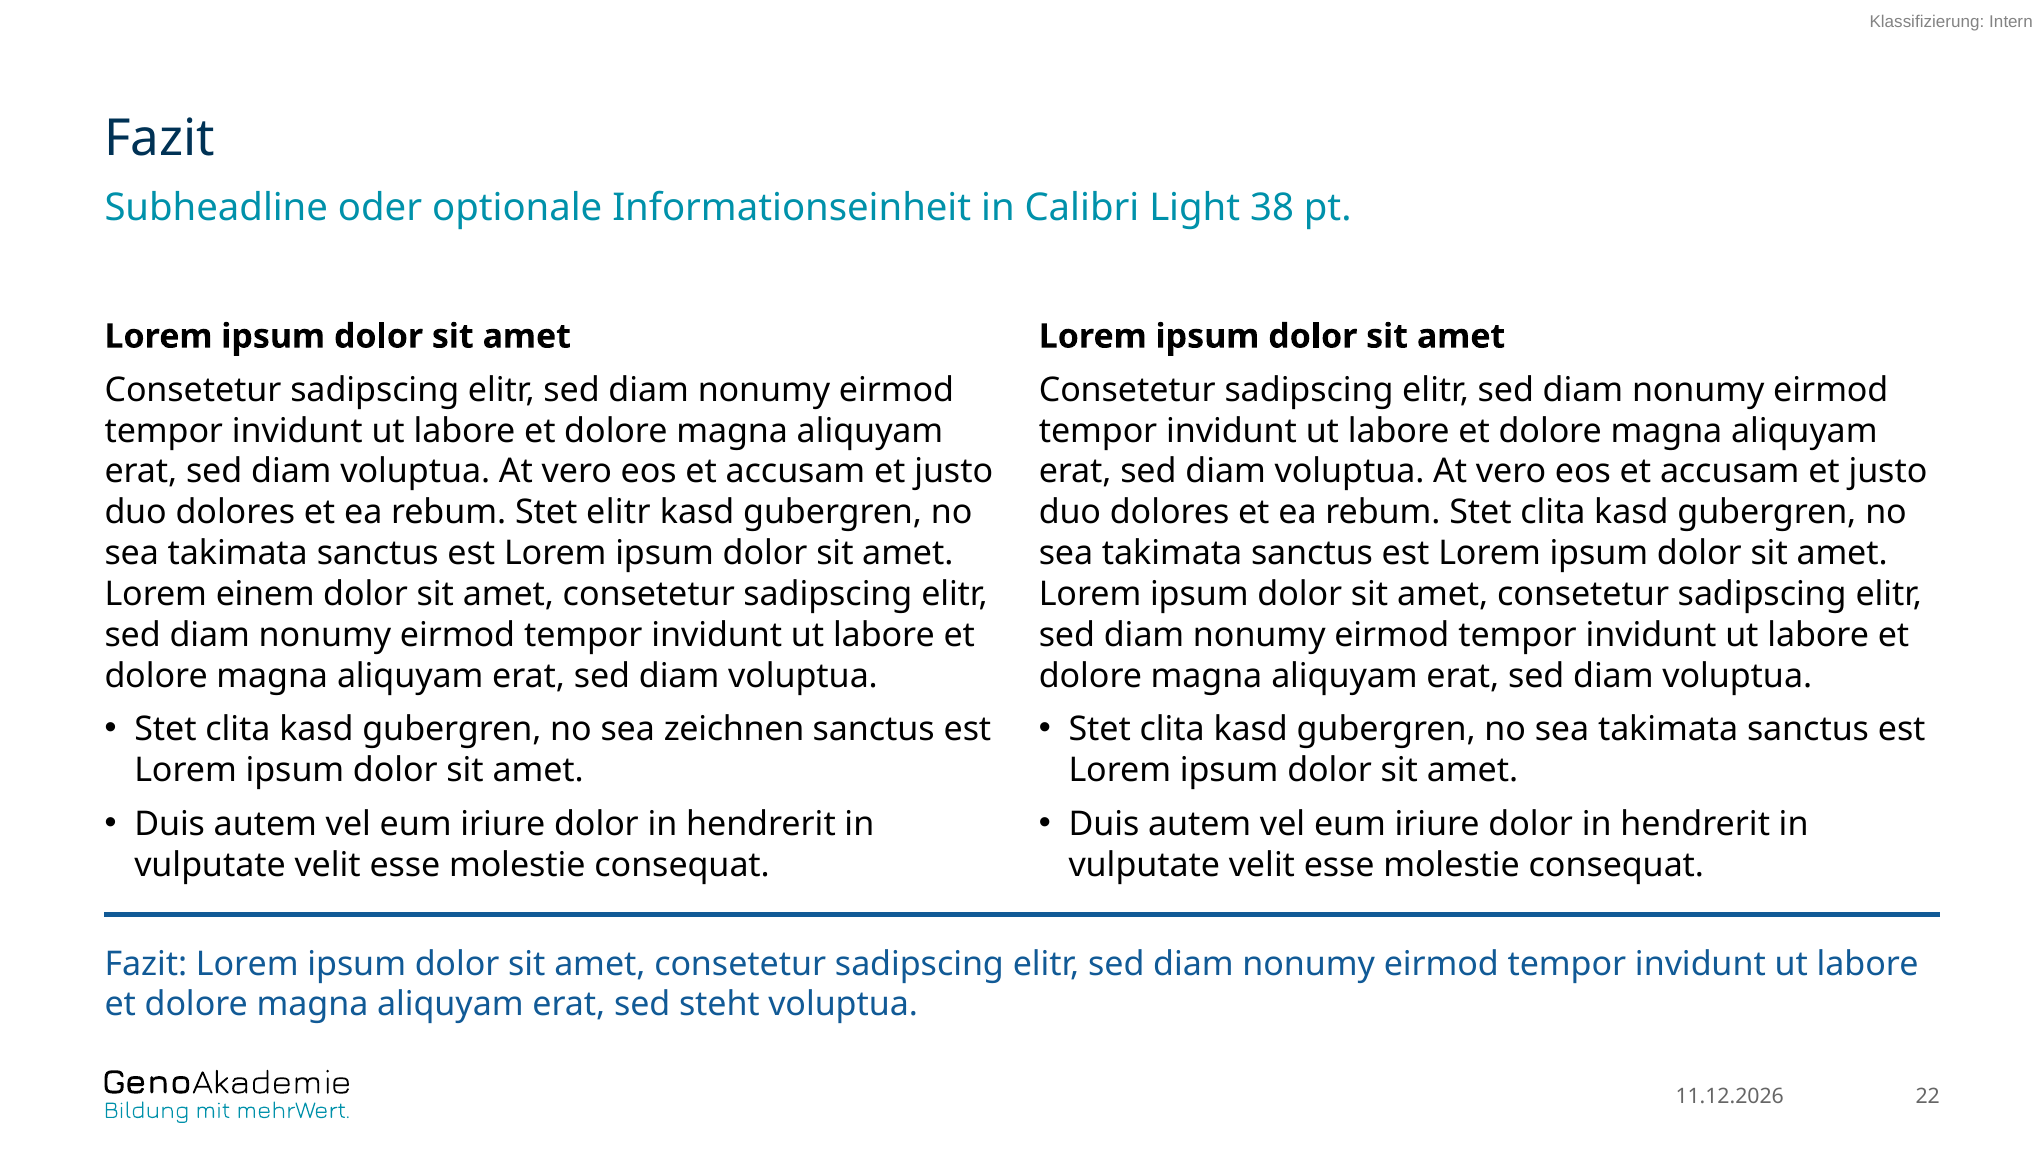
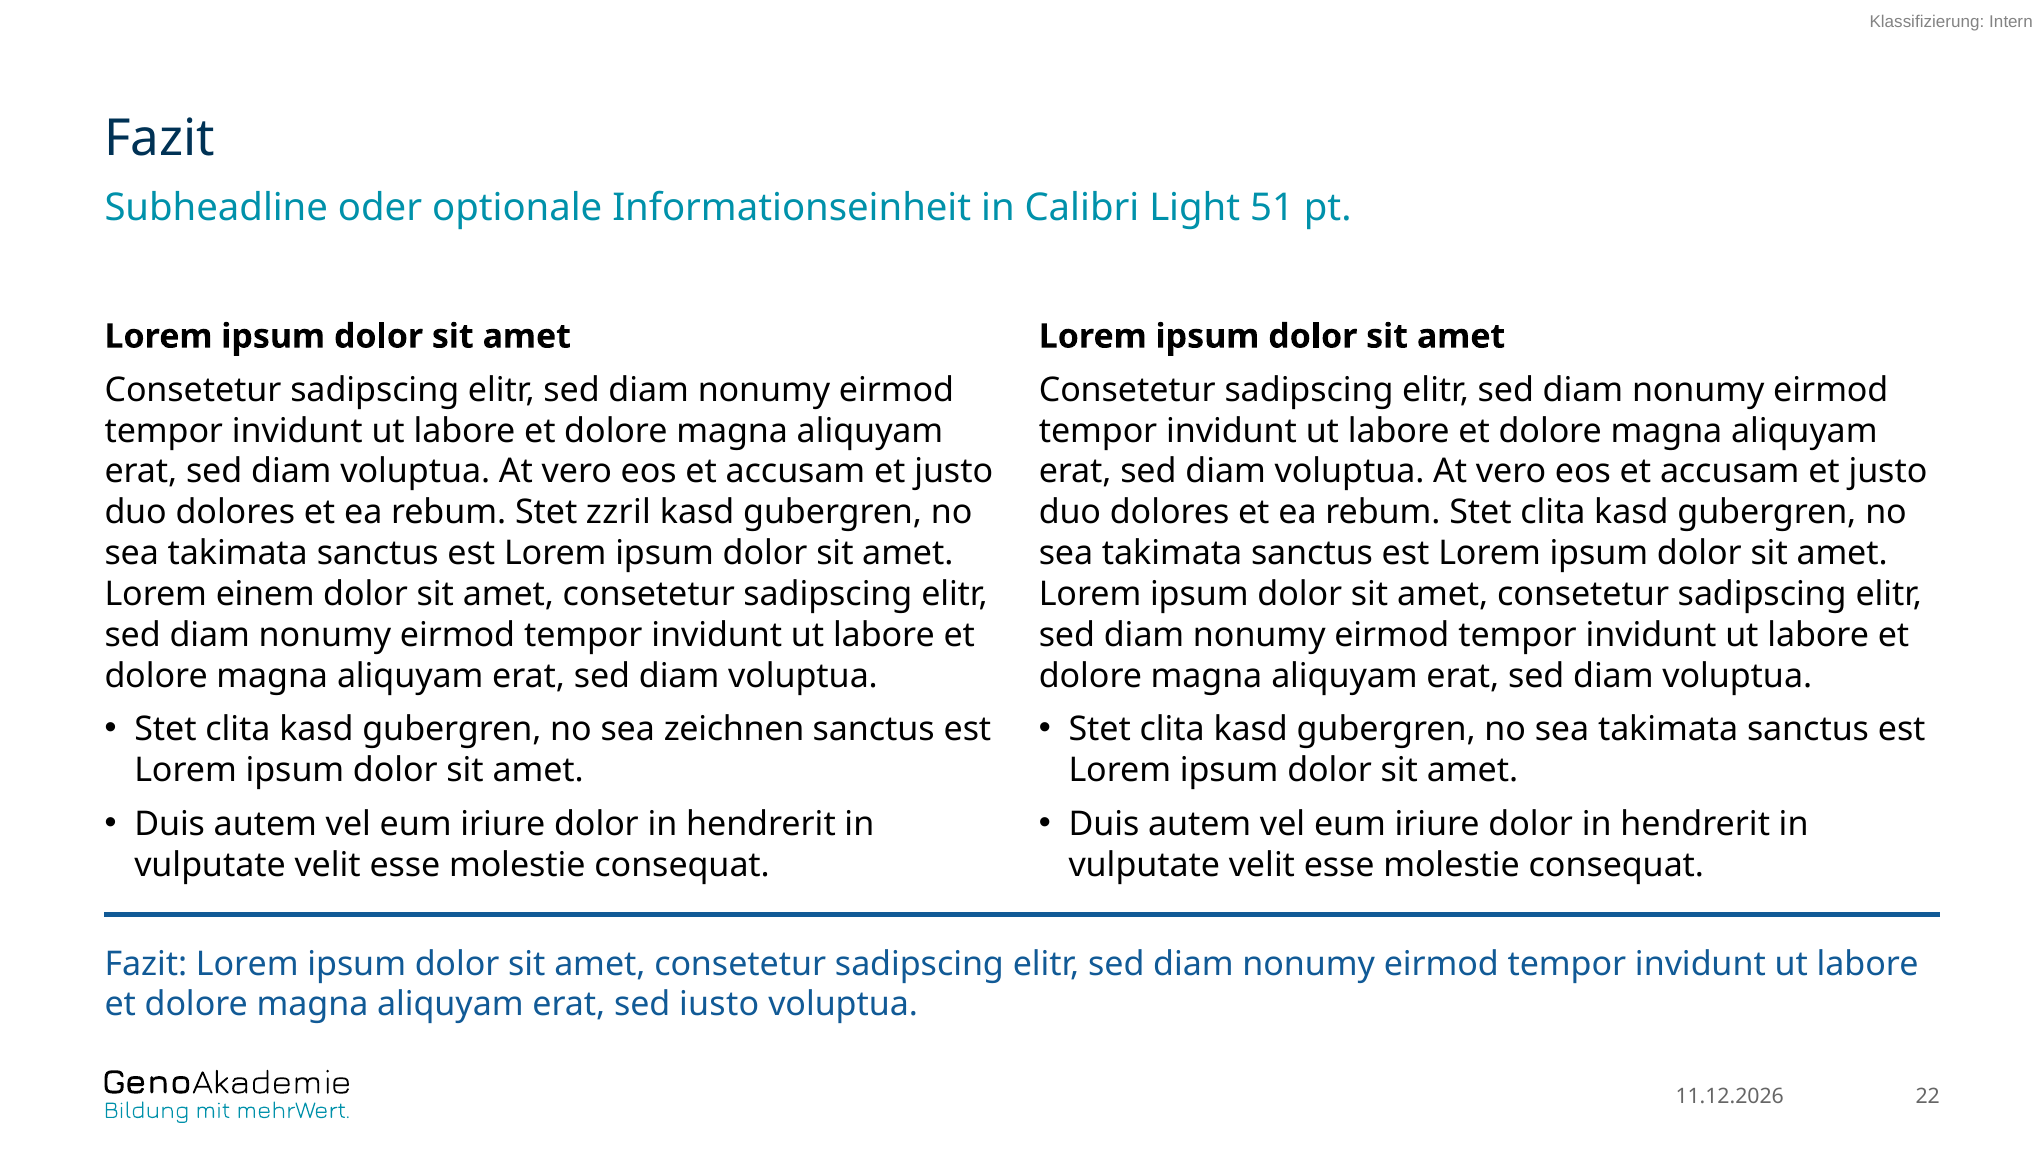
38: 38 -> 51
Stet elitr: elitr -> zzril
steht: steht -> iusto
